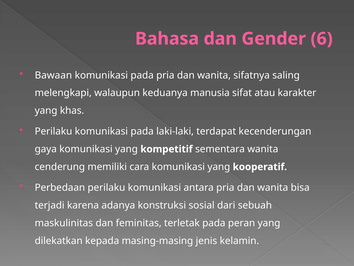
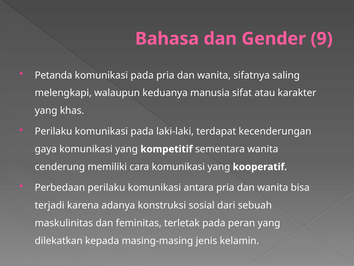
6: 6 -> 9
Bawaan: Bawaan -> Petanda
